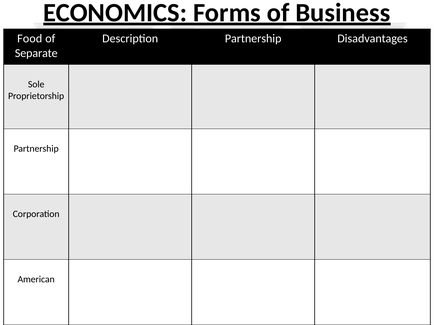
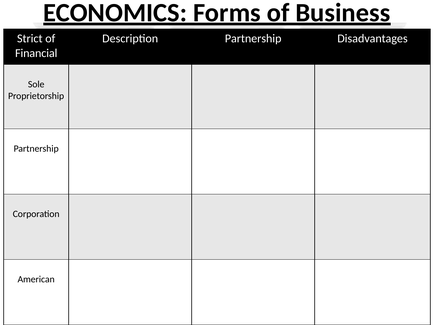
Food: Food -> Strict
Separate: Separate -> Financial
